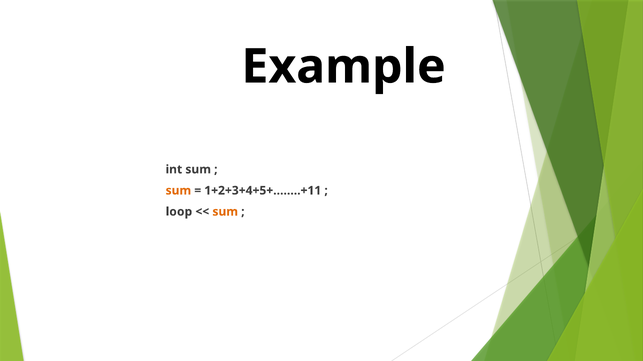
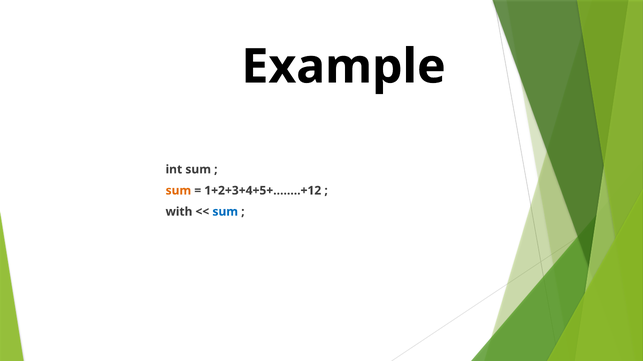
1+2+3+4+5+……..+11: 1+2+3+4+5+……..+11 -> 1+2+3+4+5+……..+12
loop: loop -> with
sum at (225, 212) colour: orange -> blue
